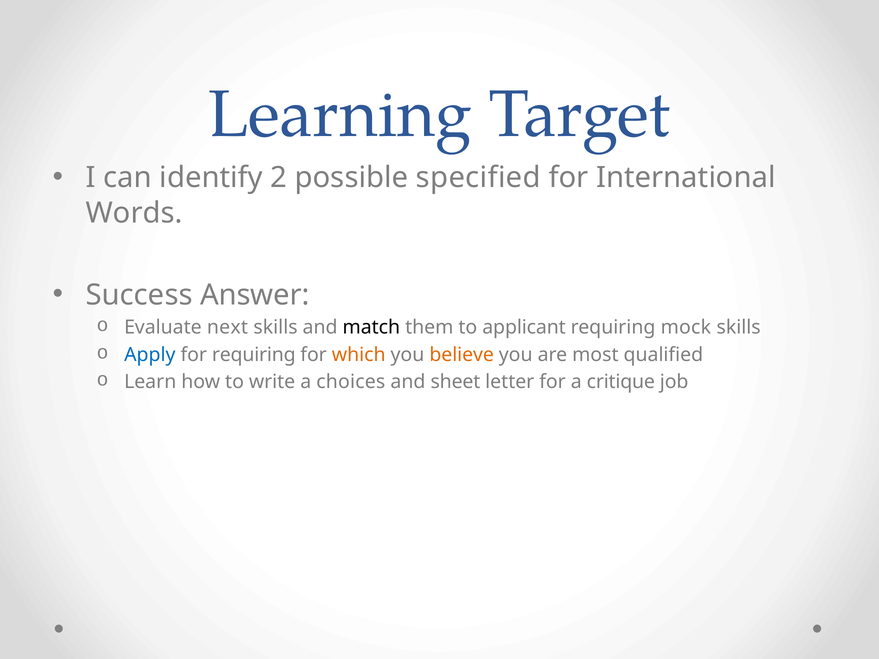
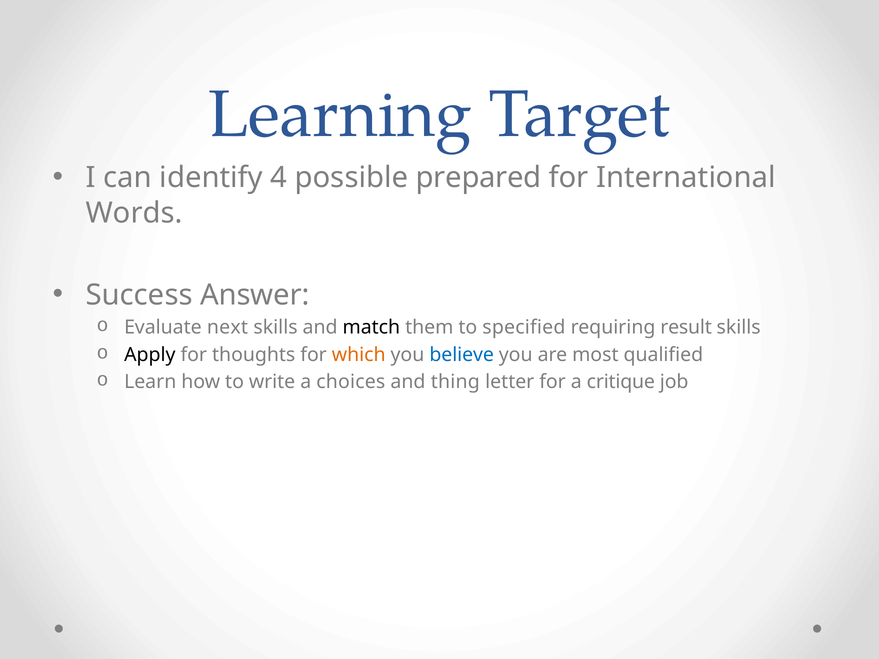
2: 2 -> 4
specified: specified -> prepared
applicant: applicant -> specified
mock: mock -> result
Apply colour: blue -> black
for requiring: requiring -> thoughts
believe colour: orange -> blue
sheet: sheet -> thing
